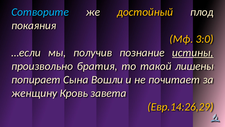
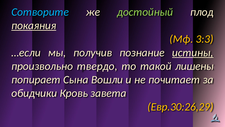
достойный colour: yellow -> light green
покаяния underline: none -> present
3:0: 3:0 -> 3:3
братия: братия -> твердо
женщину: женщину -> обидчики
Евр.14:26,29: Евр.14:26,29 -> Евр.30:26,29
